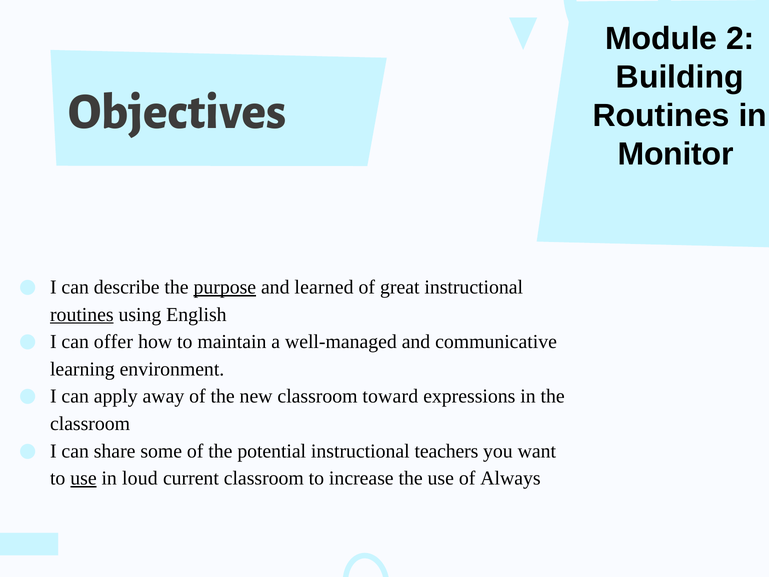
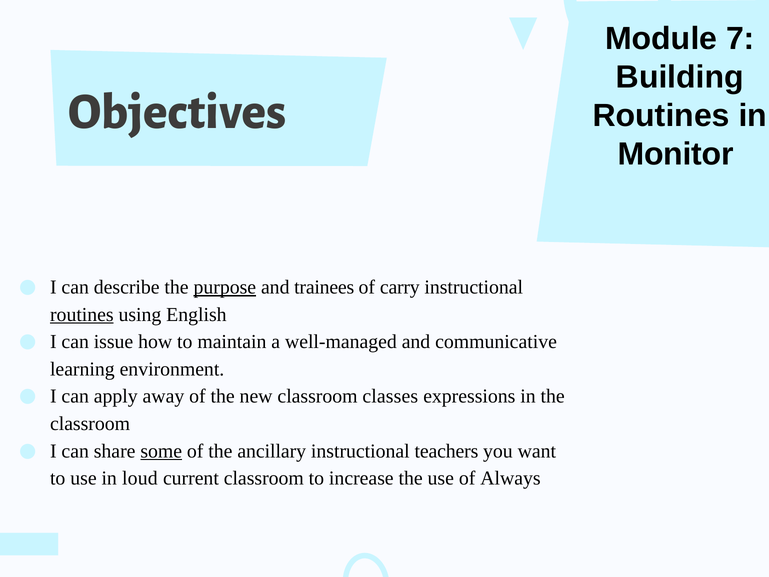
2: 2 -> 7
learned: learned -> trainees
great: great -> carry
offer: offer -> issue
toward: toward -> classes
some underline: none -> present
potential: potential -> ancillary
use at (83, 478) underline: present -> none
